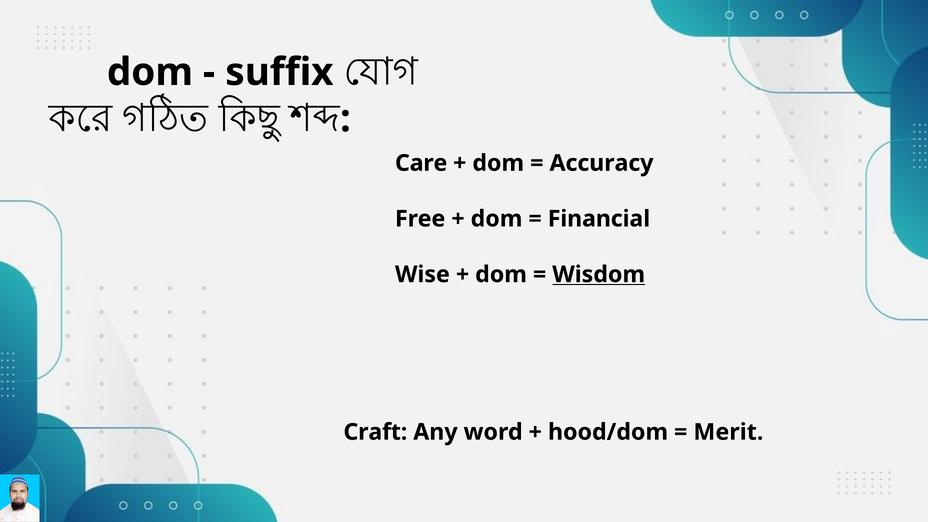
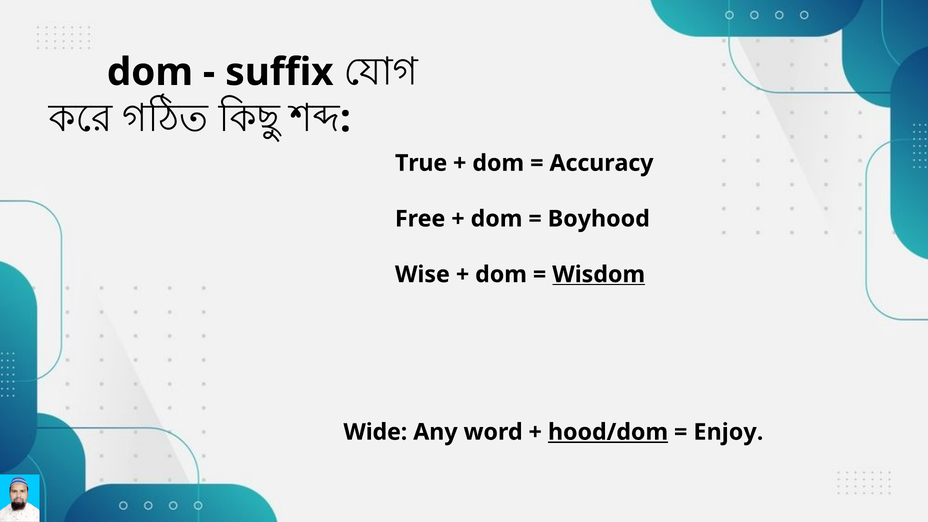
Care: Care -> True
Financial: Financial -> Boyhood
Craft: Craft -> Wide
hood/dom underline: none -> present
Merit: Merit -> Enjoy
